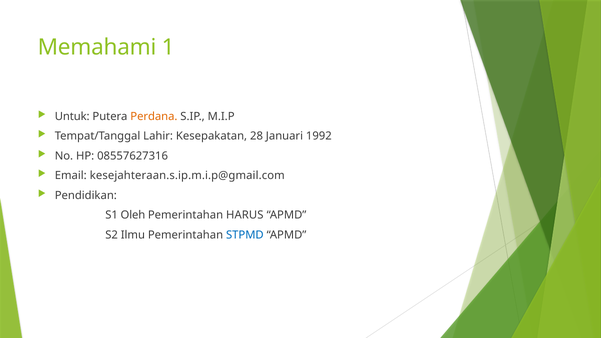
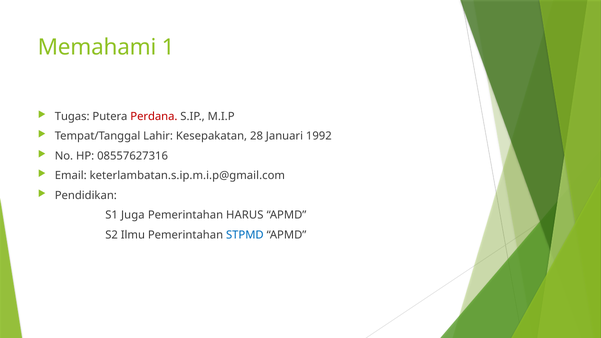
Untuk: Untuk -> Tugas
Perdana colour: orange -> red
kesejahteraan.s.ip.m.i.p@gmail.com: kesejahteraan.s.ip.m.i.p@gmail.com -> keterlambatan.s.ip.m.i.p@gmail.com
Oleh: Oleh -> Juga
